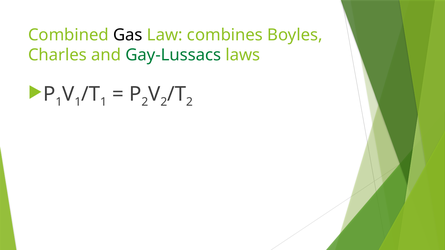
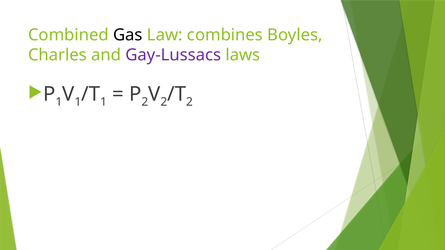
Gay-Lussacs colour: green -> purple
